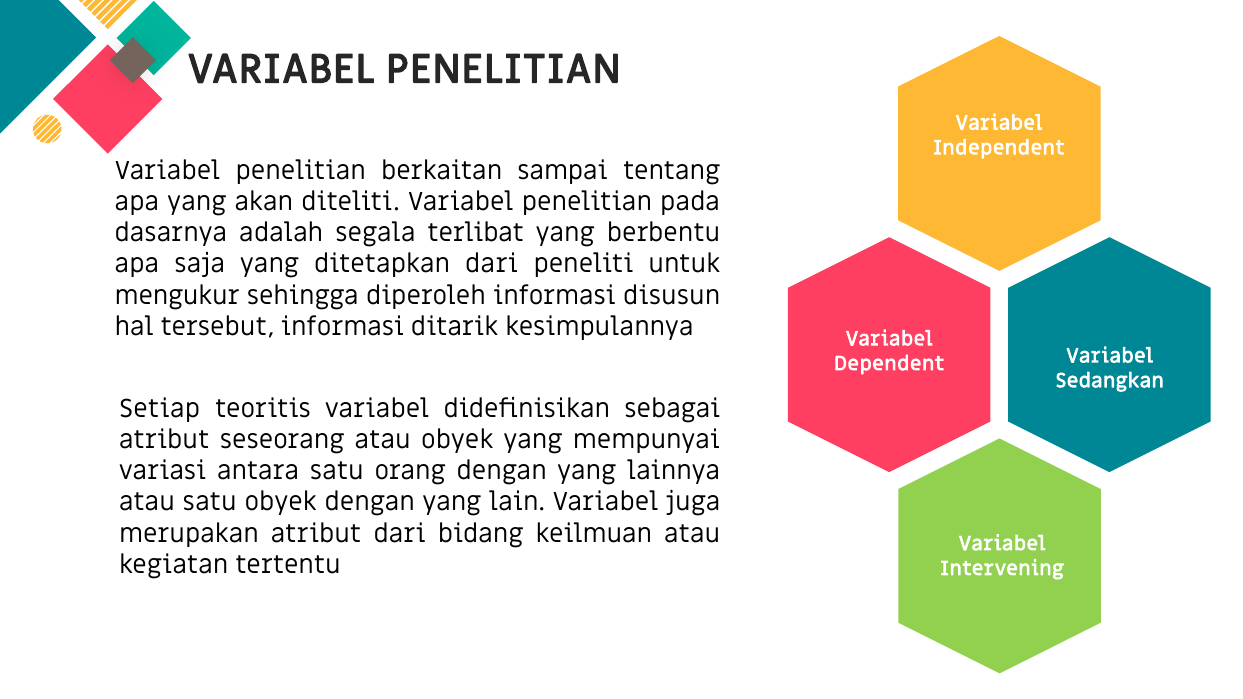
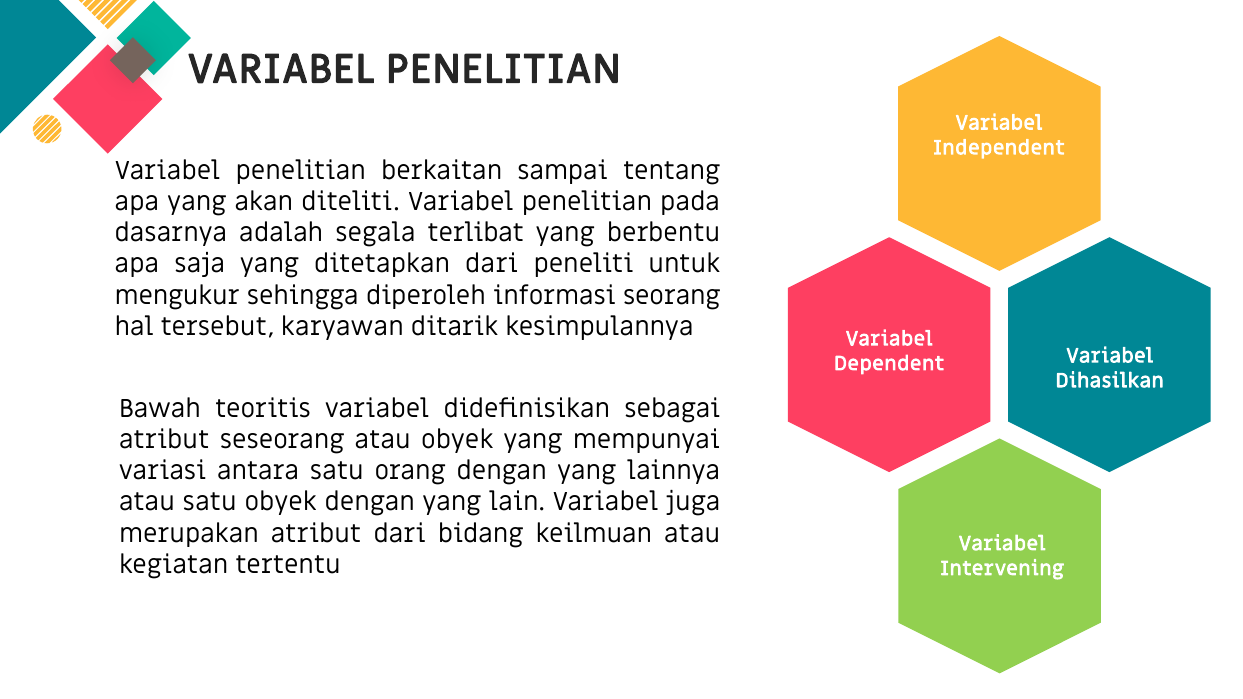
disusun: disusun -> seorang
tersebut informasi: informasi -> karyawan
Sedangkan: Sedangkan -> Dihasilkan
Setiap: Setiap -> Bawah
